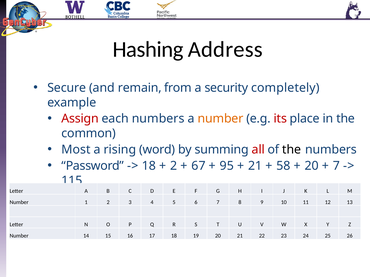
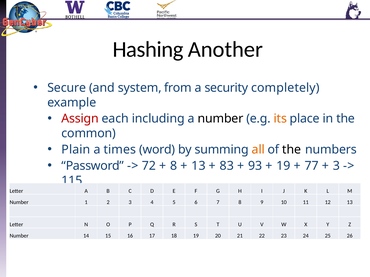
Address: Address -> Another
remain: remain -> system
each numbers: numbers -> including
number at (221, 119) colour: orange -> black
its colour: red -> orange
Most: Most -> Plain
rising: rising -> times
all colour: red -> orange
18 at (149, 166): 18 -> 72
2 at (174, 166): 2 -> 8
67 at (199, 166): 67 -> 13
95: 95 -> 83
21 at (255, 166): 21 -> 93
58 at (283, 166): 58 -> 19
20 at (312, 166): 20 -> 77
7 at (336, 166): 7 -> 3
